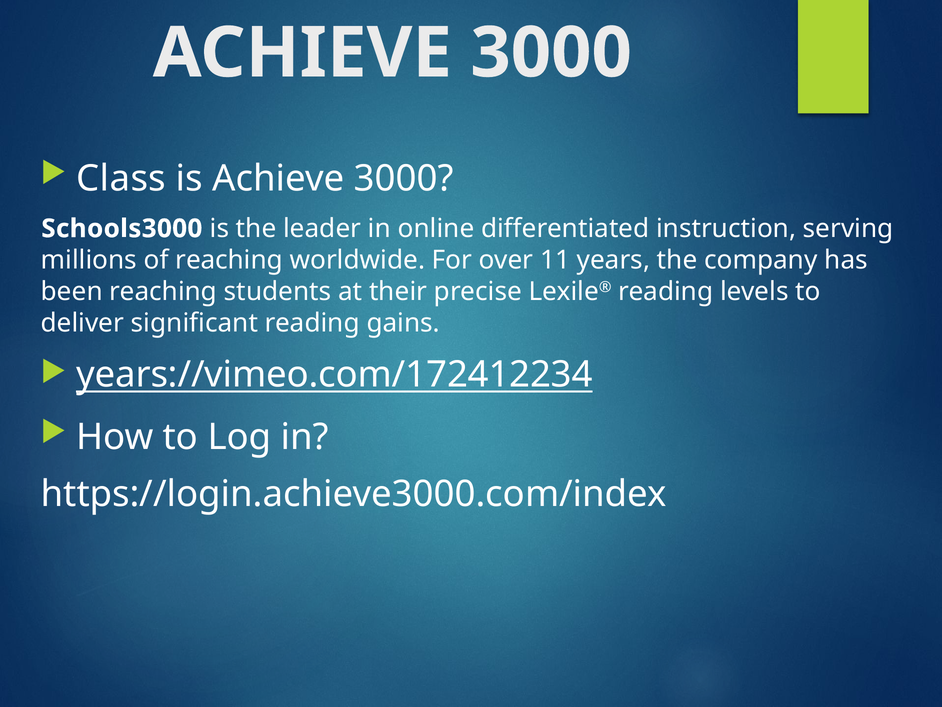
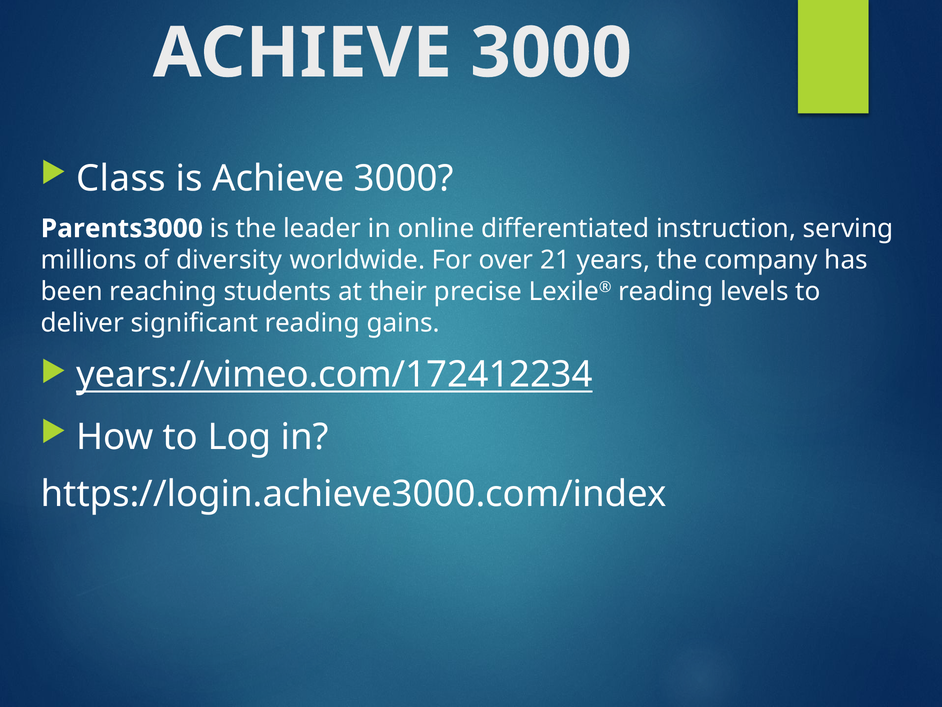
Schools3000: Schools3000 -> Parents3000
of reaching: reaching -> diversity
11: 11 -> 21
